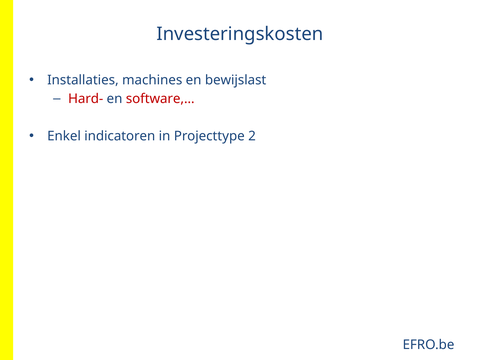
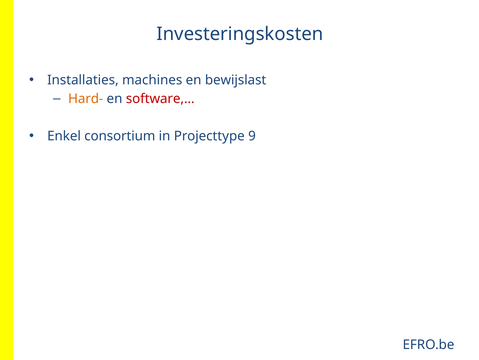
Hard- colour: red -> orange
indicatoren: indicatoren -> consortium
2: 2 -> 9
